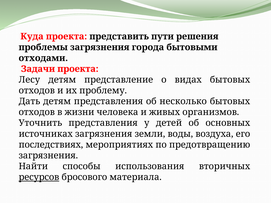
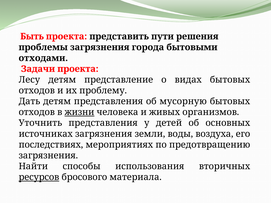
Куда: Куда -> Быть
несколько: несколько -> мусорную
жизни underline: none -> present
